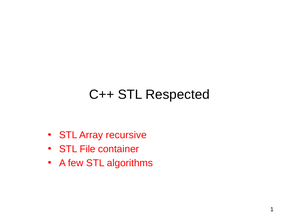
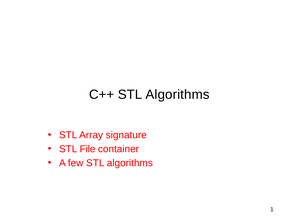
C++ STL Respected: Respected -> Algorithms
recursive: recursive -> signature
